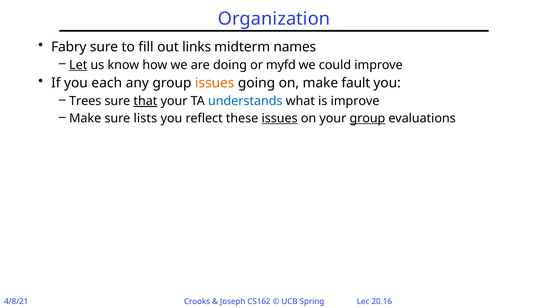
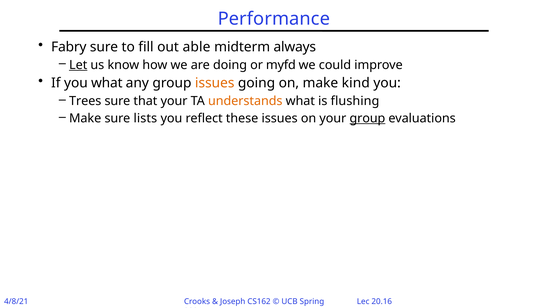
Organization: Organization -> Performance
links: links -> able
names: names -> always
you each: each -> what
fault: fault -> kind
that underline: present -> none
understands colour: blue -> orange
is improve: improve -> flushing
issues at (280, 118) underline: present -> none
